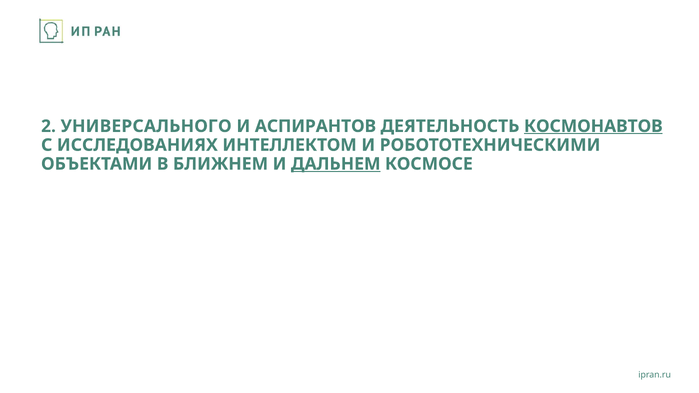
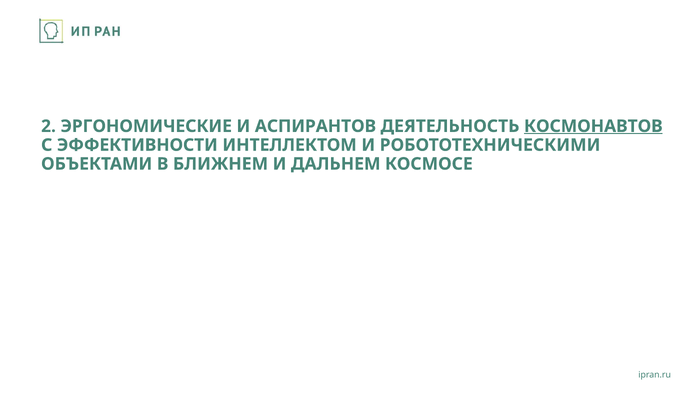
УНИВЕРСАЛЬНОГО: УНИВЕРСАЛЬНОГО -> ЭРГОНОМИЧЕСКИЕ
ИССЛЕДОВАНИЯХ: ИССЛЕДОВАНИЯХ -> ЭФФЕКТИВНОСТИ
ДАЛЬНЕМ underline: present -> none
